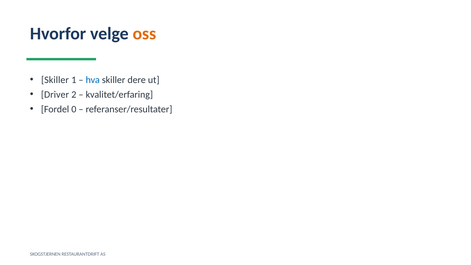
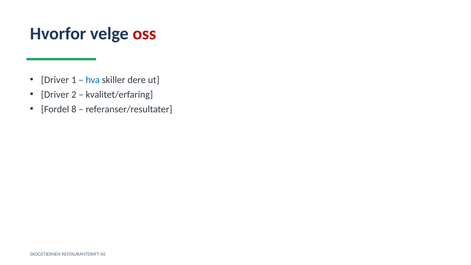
oss colour: orange -> red
Skiller at (55, 80): Skiller -> Driver
0: 0 -> 8
